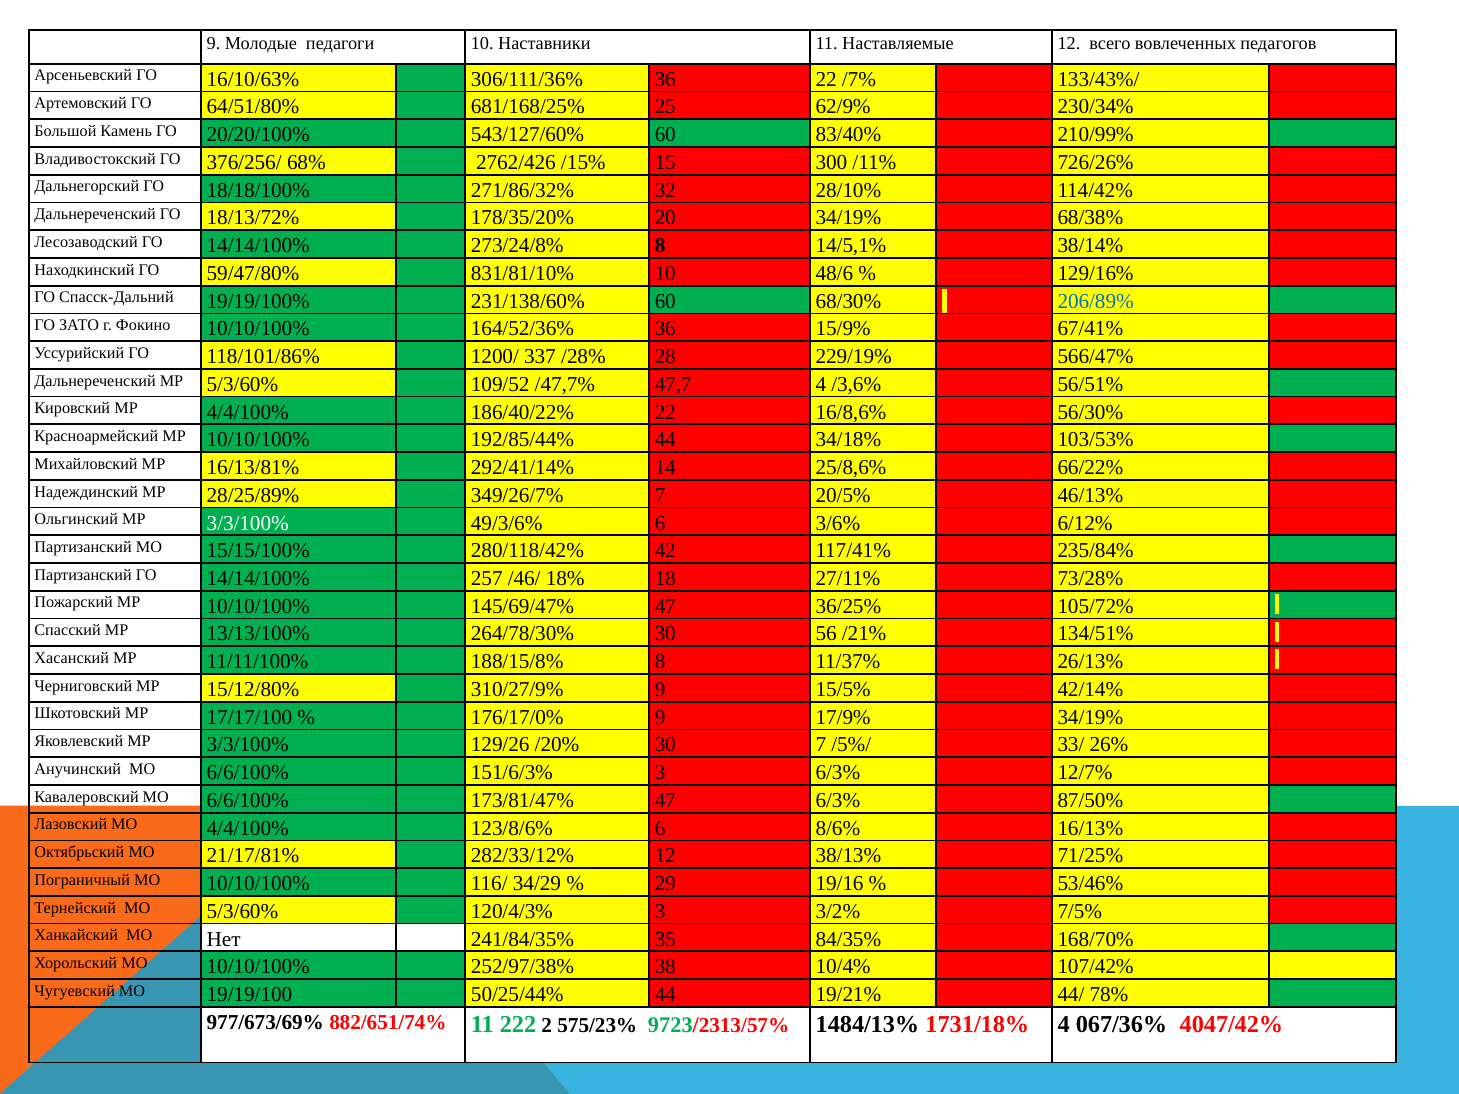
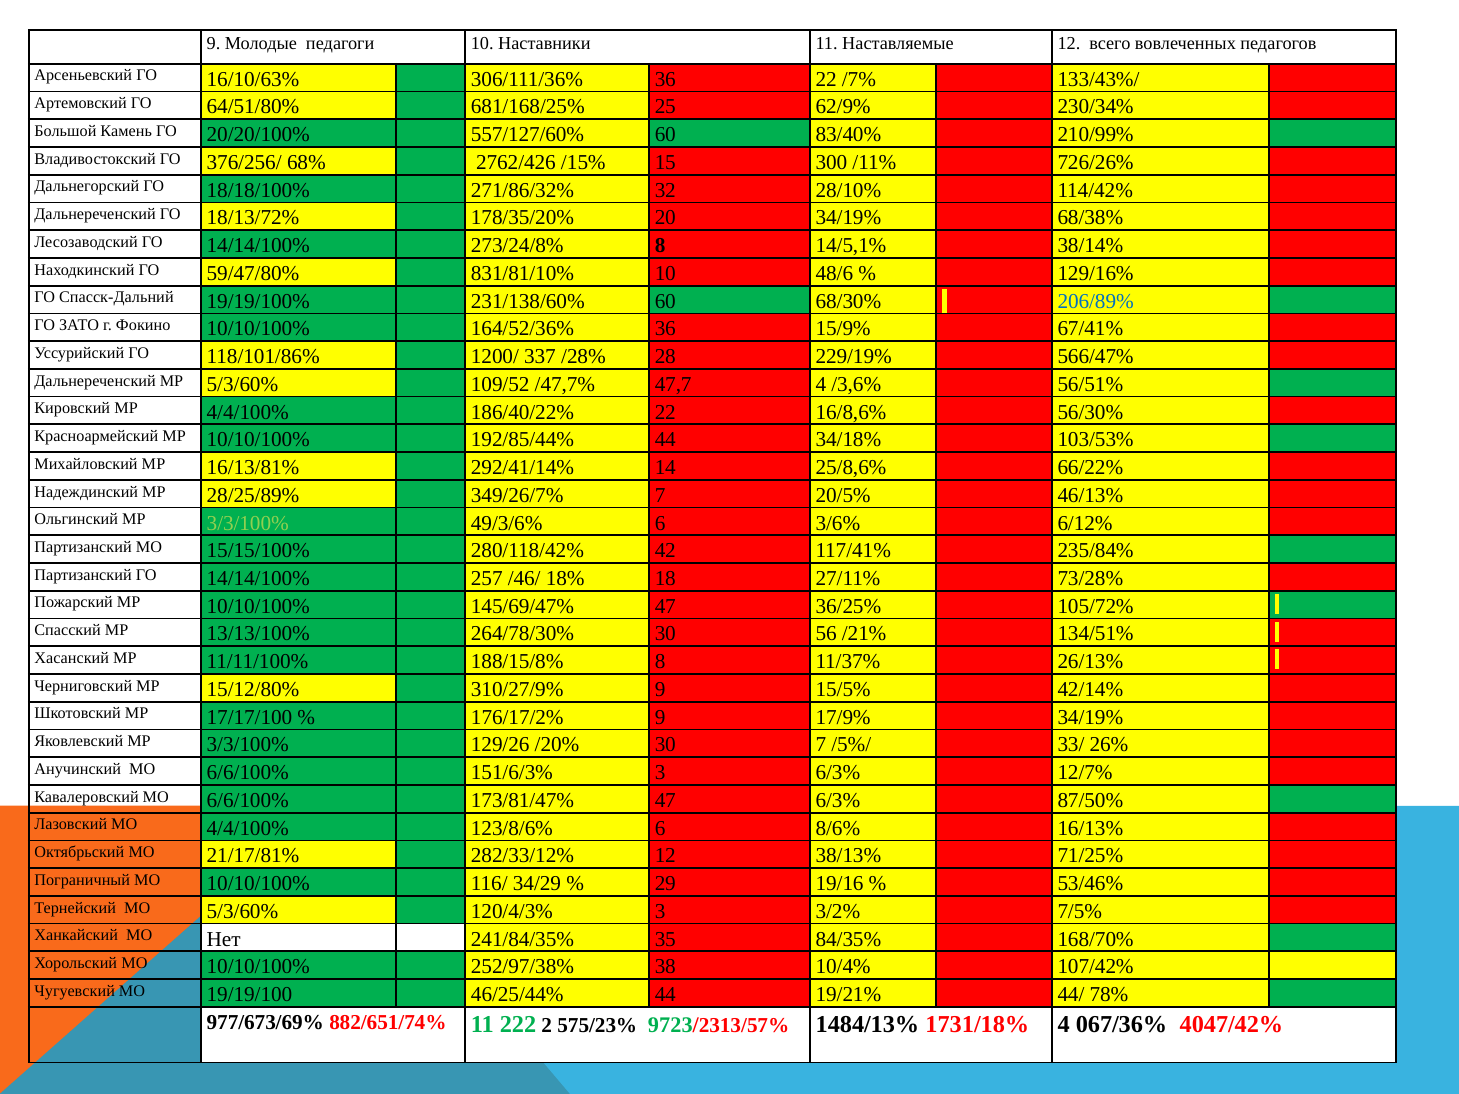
543/127/60%: 543/127/60% -> 557/127/60%
3/3/100% at (248, 523) colour: white -> light green
176/17/0%: 176/17/0% -> 176/17/2%
50/25/44%: 50/25/44% -> 46/25/44%
